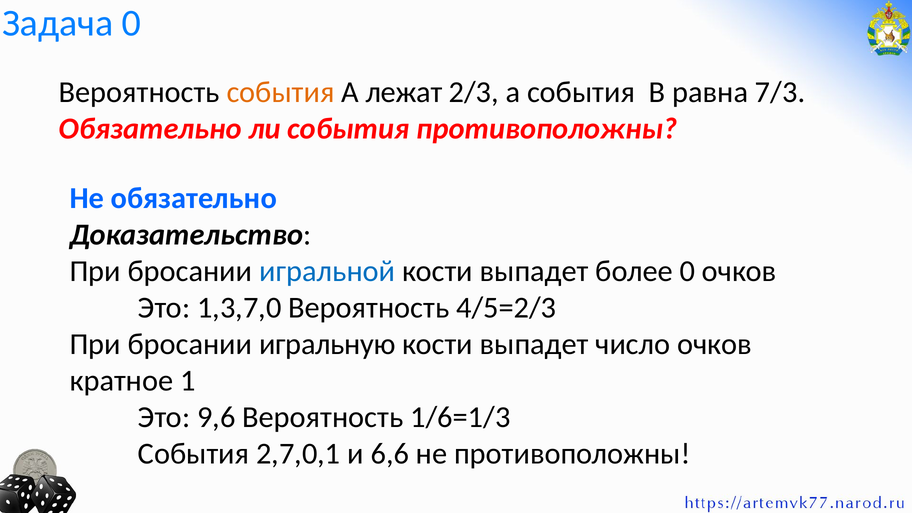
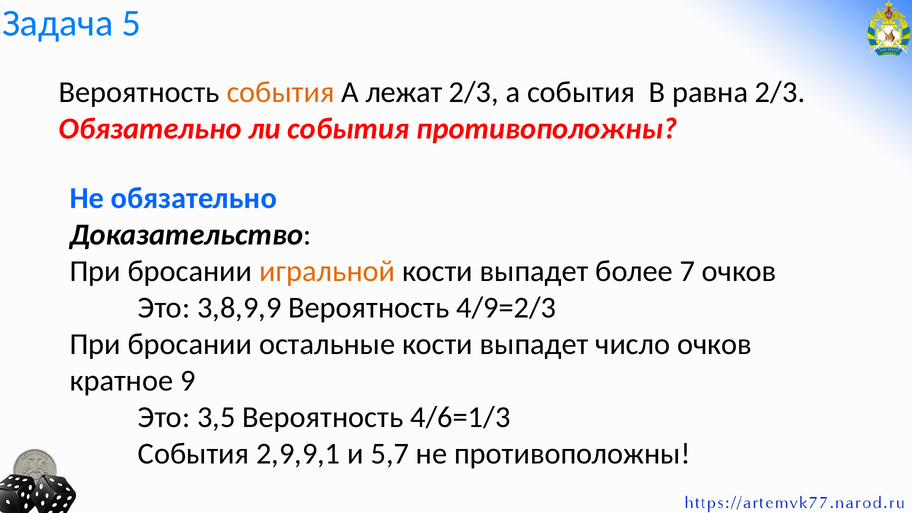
Задача 0: 0 -> 5
равна 7/3: 7/3 -> 2/3
игральной colour: blue -> orange
более 0: 0 -> 7
1,3,7,0: 1,3,7,0 -> 3,8,9,9
4/5=2/3: 4/5=2/3 -> 4/9=2/3
игральную: игральную -> остальные
1: 1 -> 9
9,6: 9,6 -> 3,5
1/6=1/3: 1/6=1/3 -> 4/6=1/3
2,7,0,1: 2,7,0,1 -> 2,9,9,1
6,6: 6,6 -> 5,7
